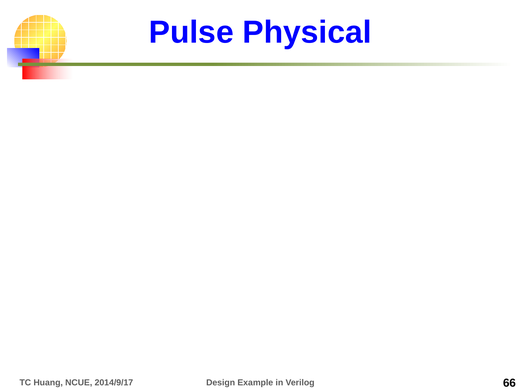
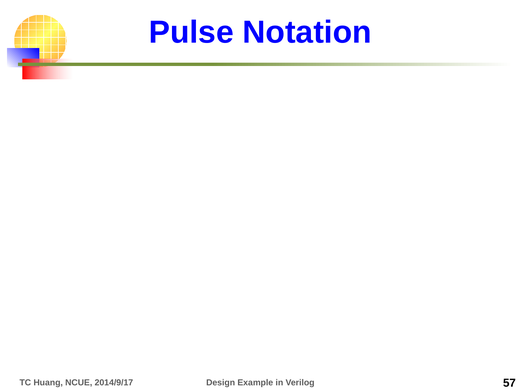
Physical: Physical -> Notation
66: 66 -> 57
